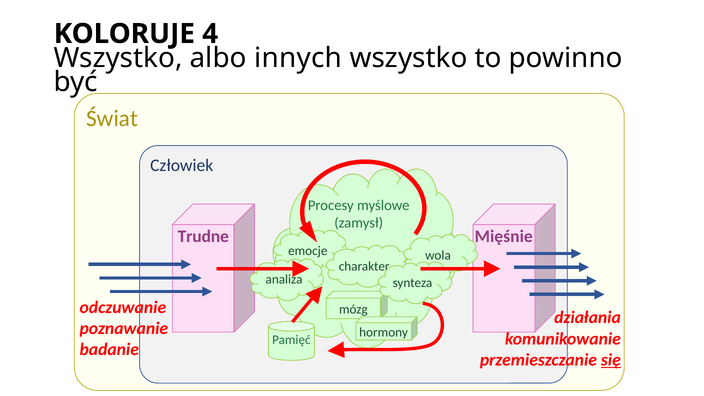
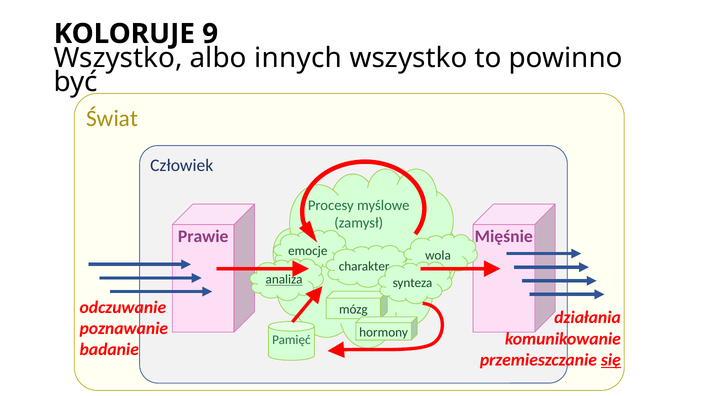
4: 4 -> 9
Trudne: Trudne -> Prawie
analiza underline: none -> present
